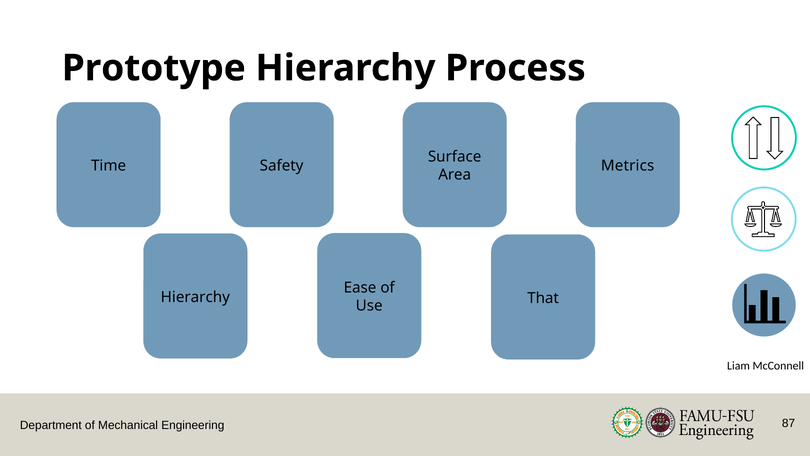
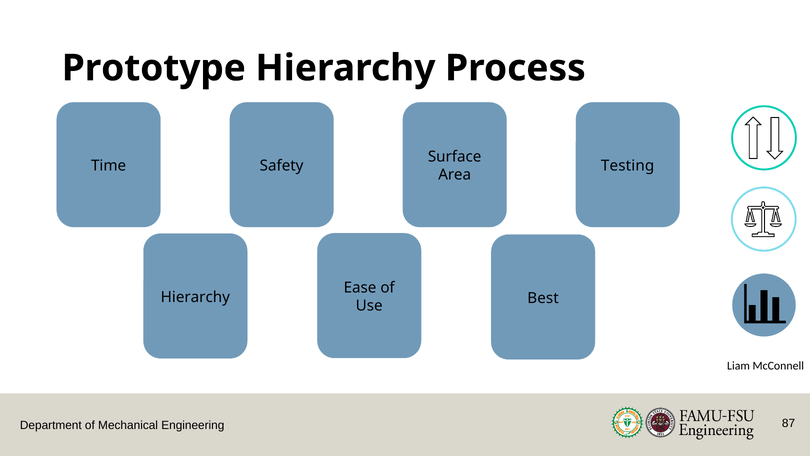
Metrics: Metrics -> Testing
That: That -> Best
